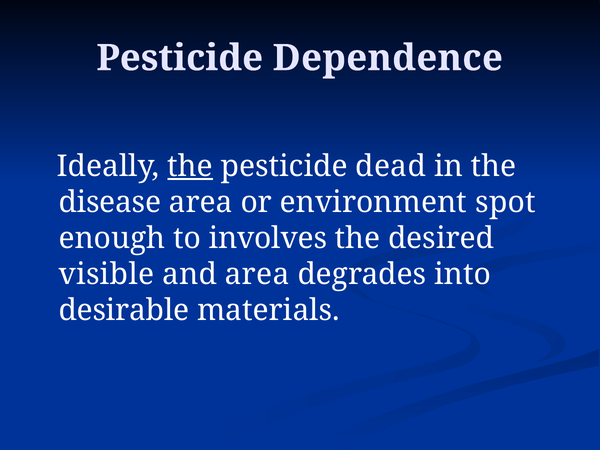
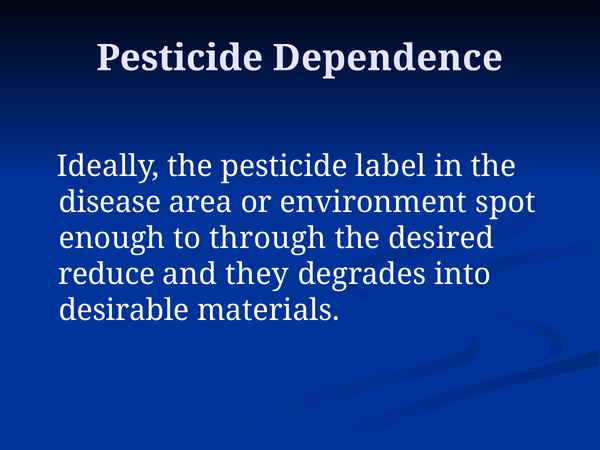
the at (190, 166) underline: present -> none
dead: dead -> label
involves: involves -> through
visible: visible -> reduce
and area: area -> they
